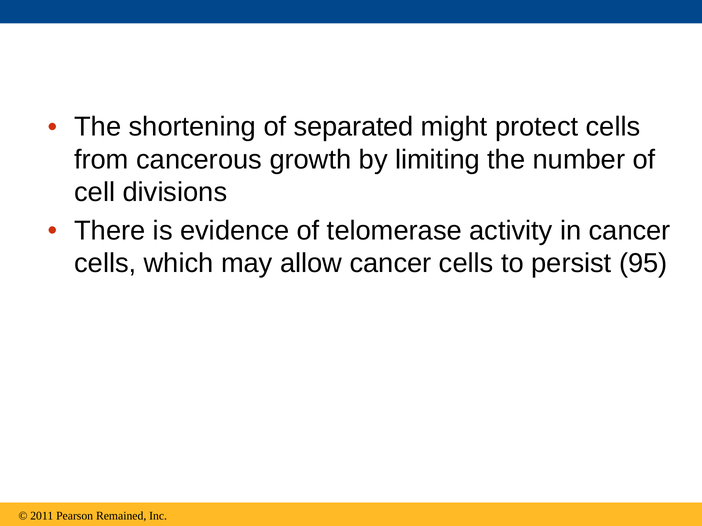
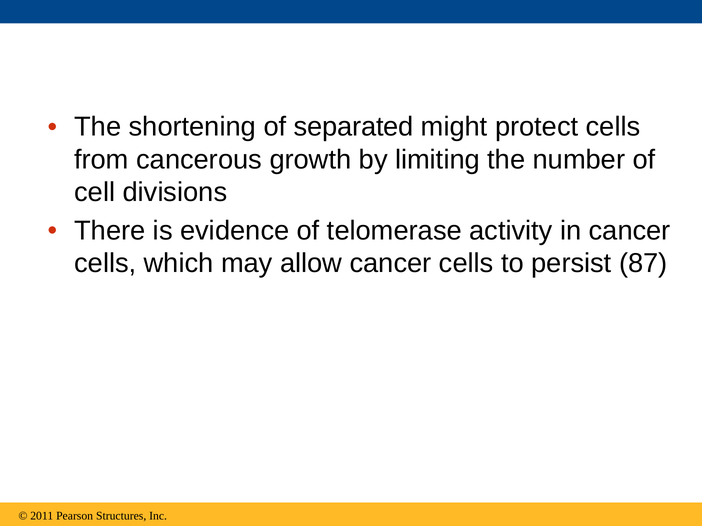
95: 95 -> 87
Remained: Remained -> Structures
